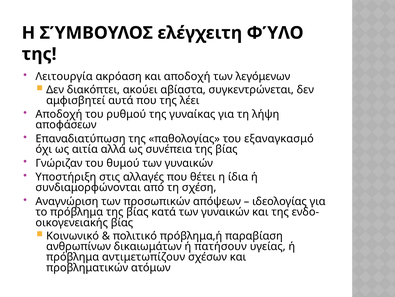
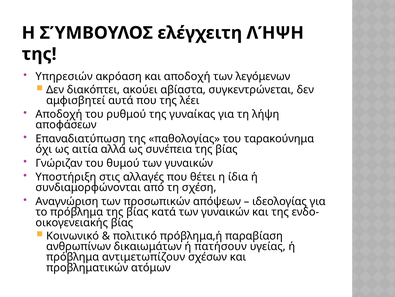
ελέγχειτη ΦΎΛΟ: ΦΎΛΟ -> ΛΉΨΗ
Λειτουργία: Λειτουργία -> Υπηρεσιών
εξαναγκασμό: εξαναγκασμό -> ταρακούνημα
